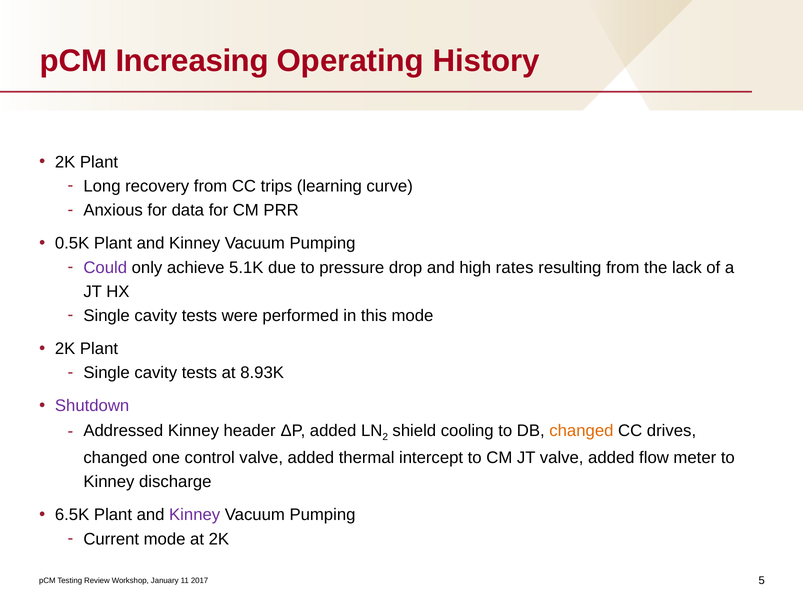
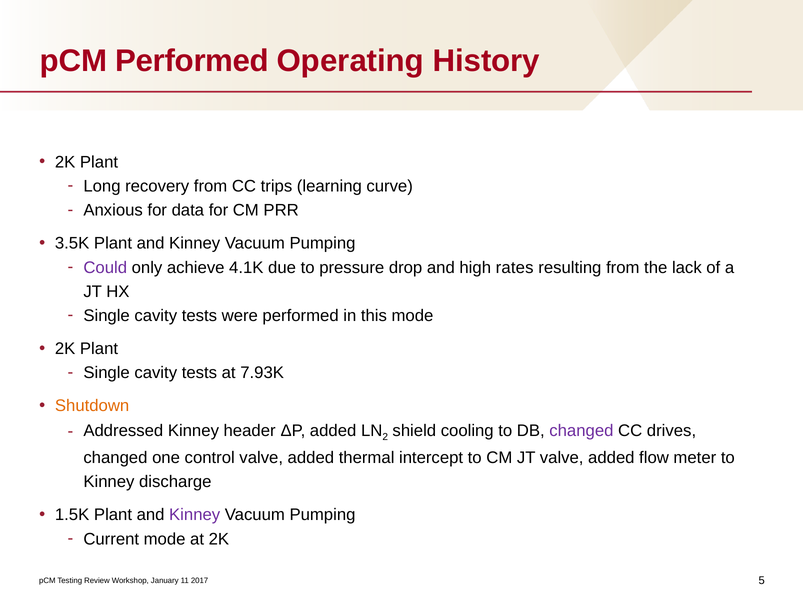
pCM Increasing: Increasing -> Performed
0.5K: 0.5K -> 3.5K
5.1K: 5.1K -> 4.1K
8.93K: 8.93K -> 7.93K
Shutdown colour: purple -> orange
changed at (581, 430) colour: orange -> purple
6.5K: 6.5K -> 1.5K
